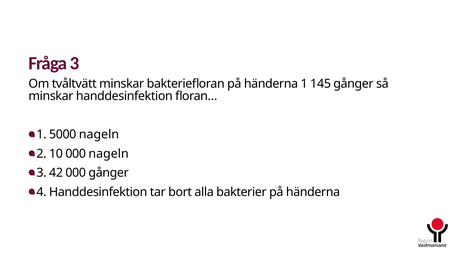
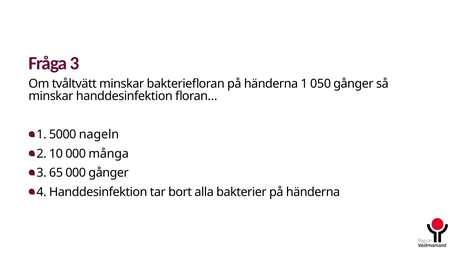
145: 145 -> 050
000 nageln: nageln -> många
42: 42 -> 65
